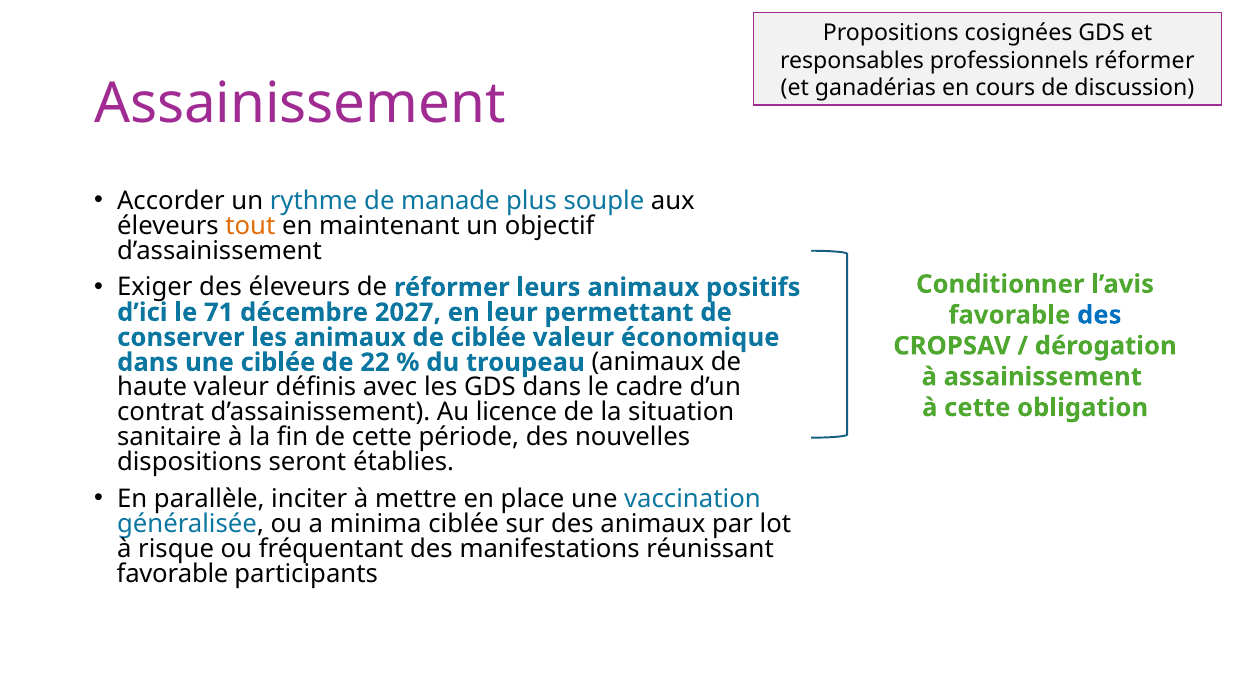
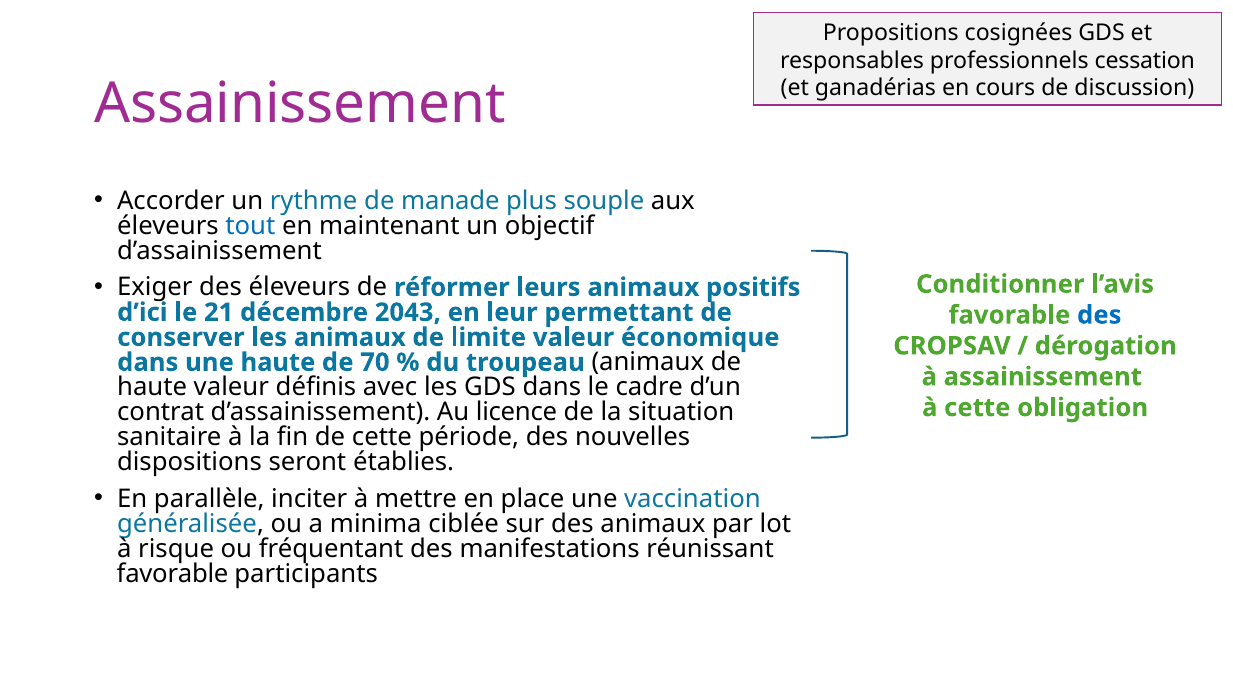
professionnels réformer: réformer -> cessation
tout colour: orange -> blue
71: 71 -> 21
2027: 2027 -> 2043
de ciblée: ciblée -> limite
une ciblée: ciblée -> haute
22: 22 -> 70
